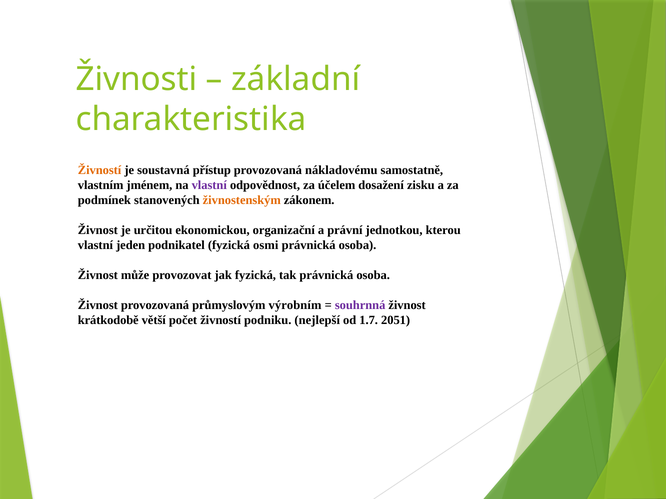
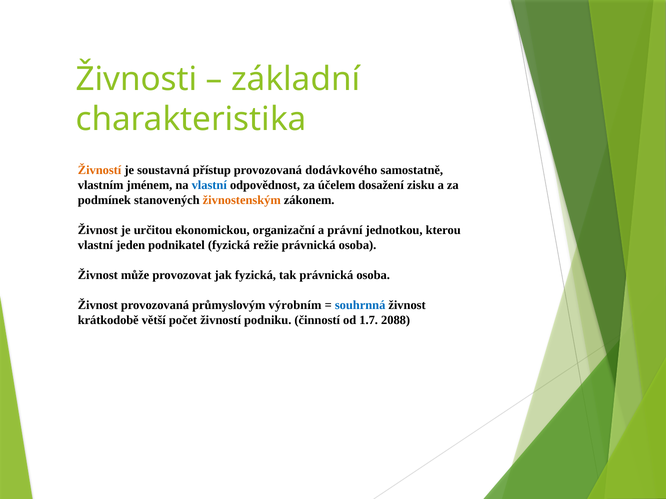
nákladovému: nákladovému -> dodávkového
vlastní at (209, 185) colour: purple -> blue
osmi: osmi -> režie
souhrnná colour: purple -> blue
nejlepší: nejlepší -> činností
2051: 2051 -> 2088
